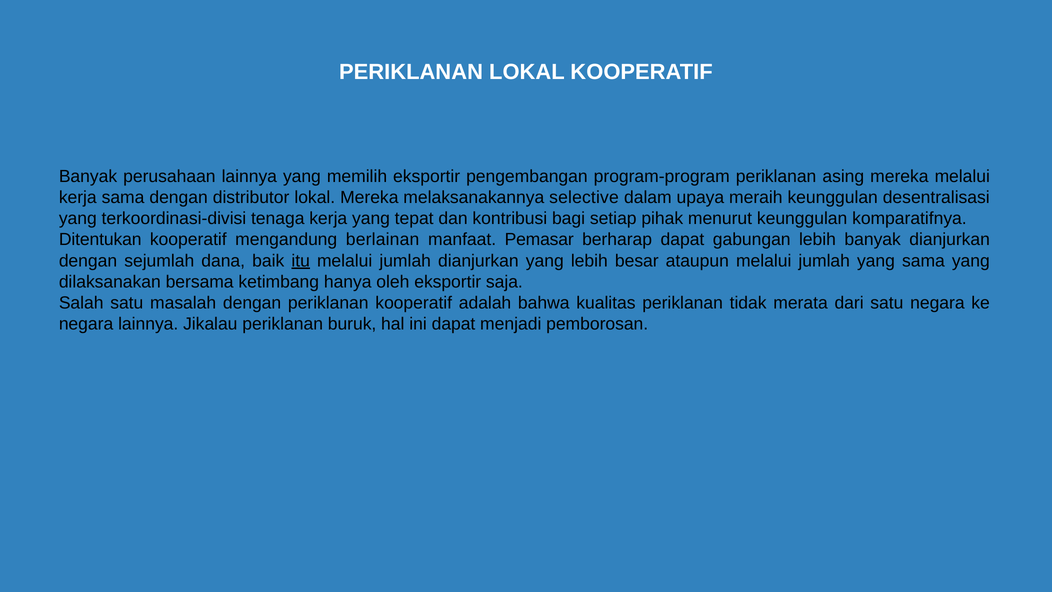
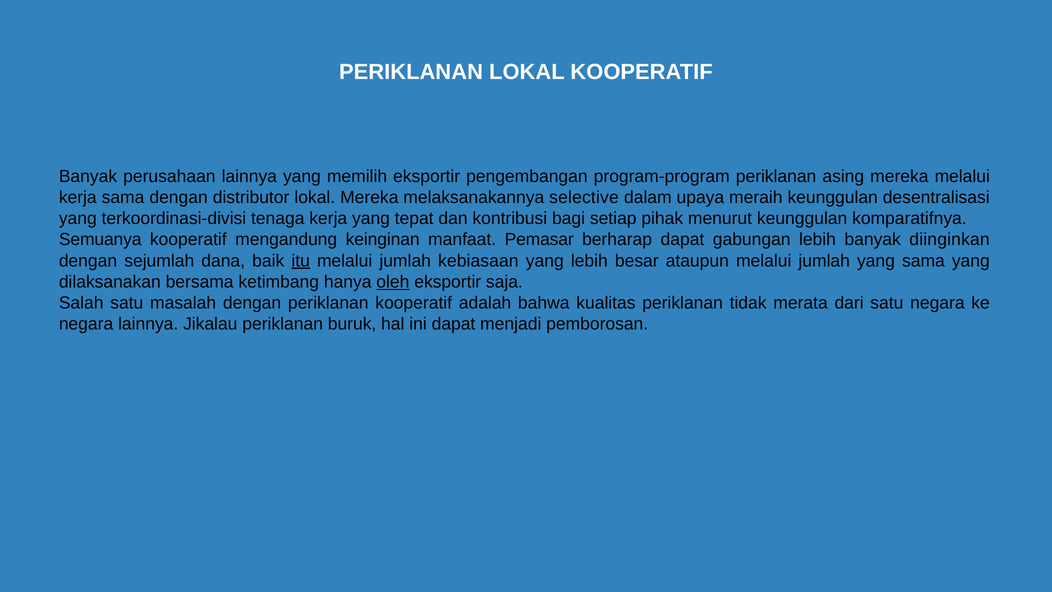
Ditentukan: Ditentukan -> Semuanya
berlainan: berlainan -> keinginan
banyak dianjurkan: dianjurkan -> diinginkan
jumlah dianjurkan: dianjurkan -> kebiasaan
oleh underline: none -> present
